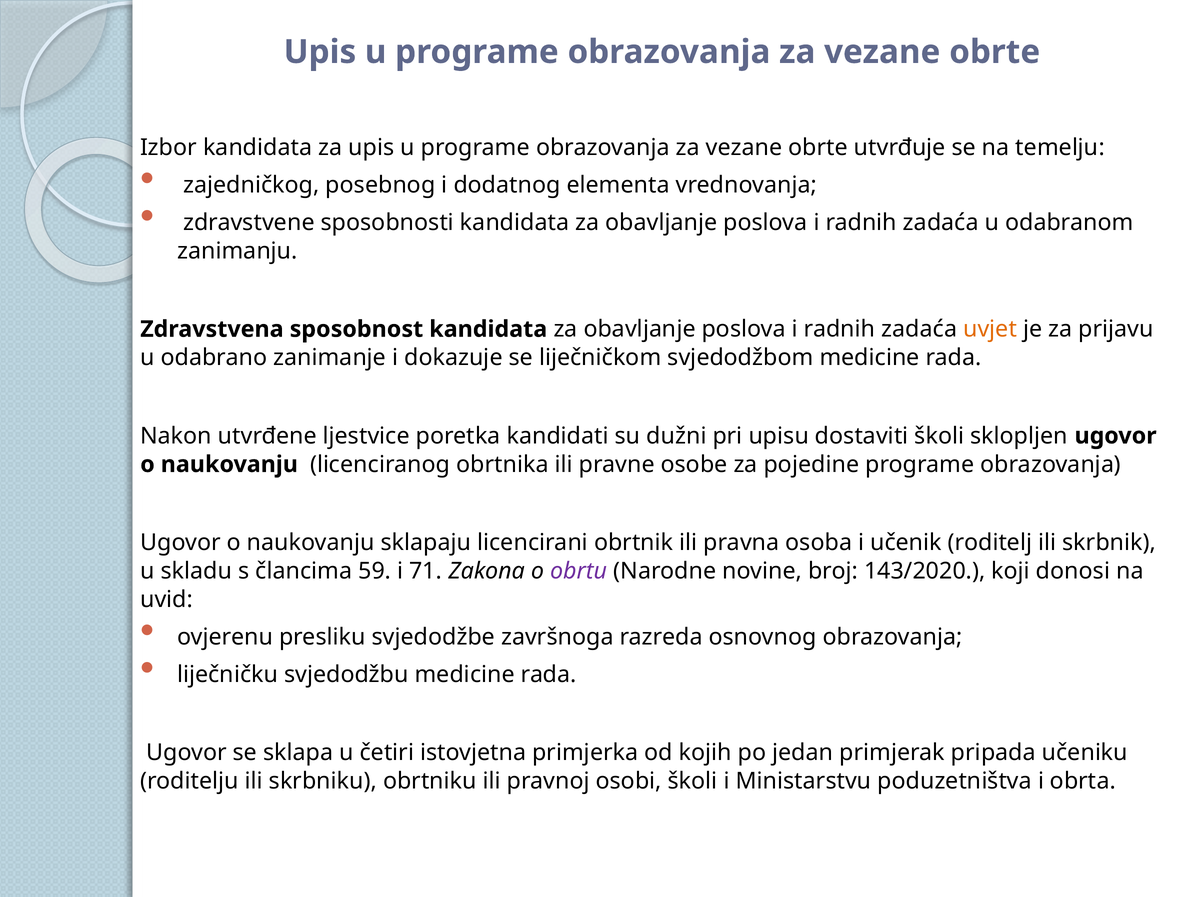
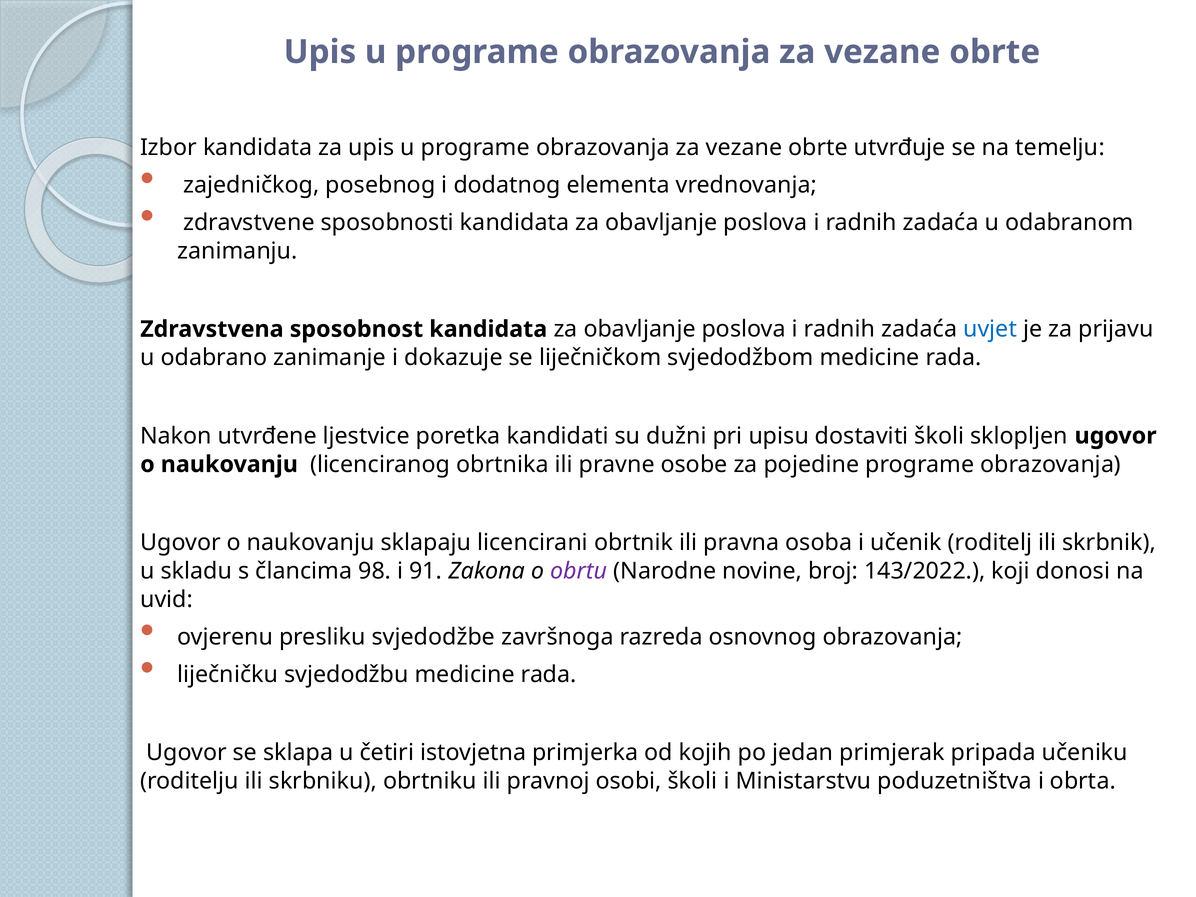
uvjet colour: orange -> blue
59: 59 -> 98
71: 71 -> 91
143/2020: 143/2020 -> 143/2022
